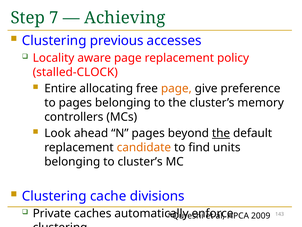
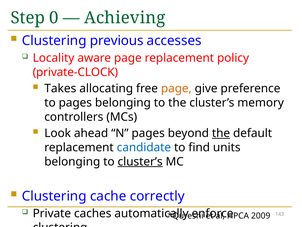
7: 7 -> 0
stalled-CLOCK: stalled-CLOCK -> private-CLOCK
Entire: Entire -> Takes
candidate colour: orange -> blue
cluster’s at (140, 161) underline: none -> present
divisions: divisions -> correctly
